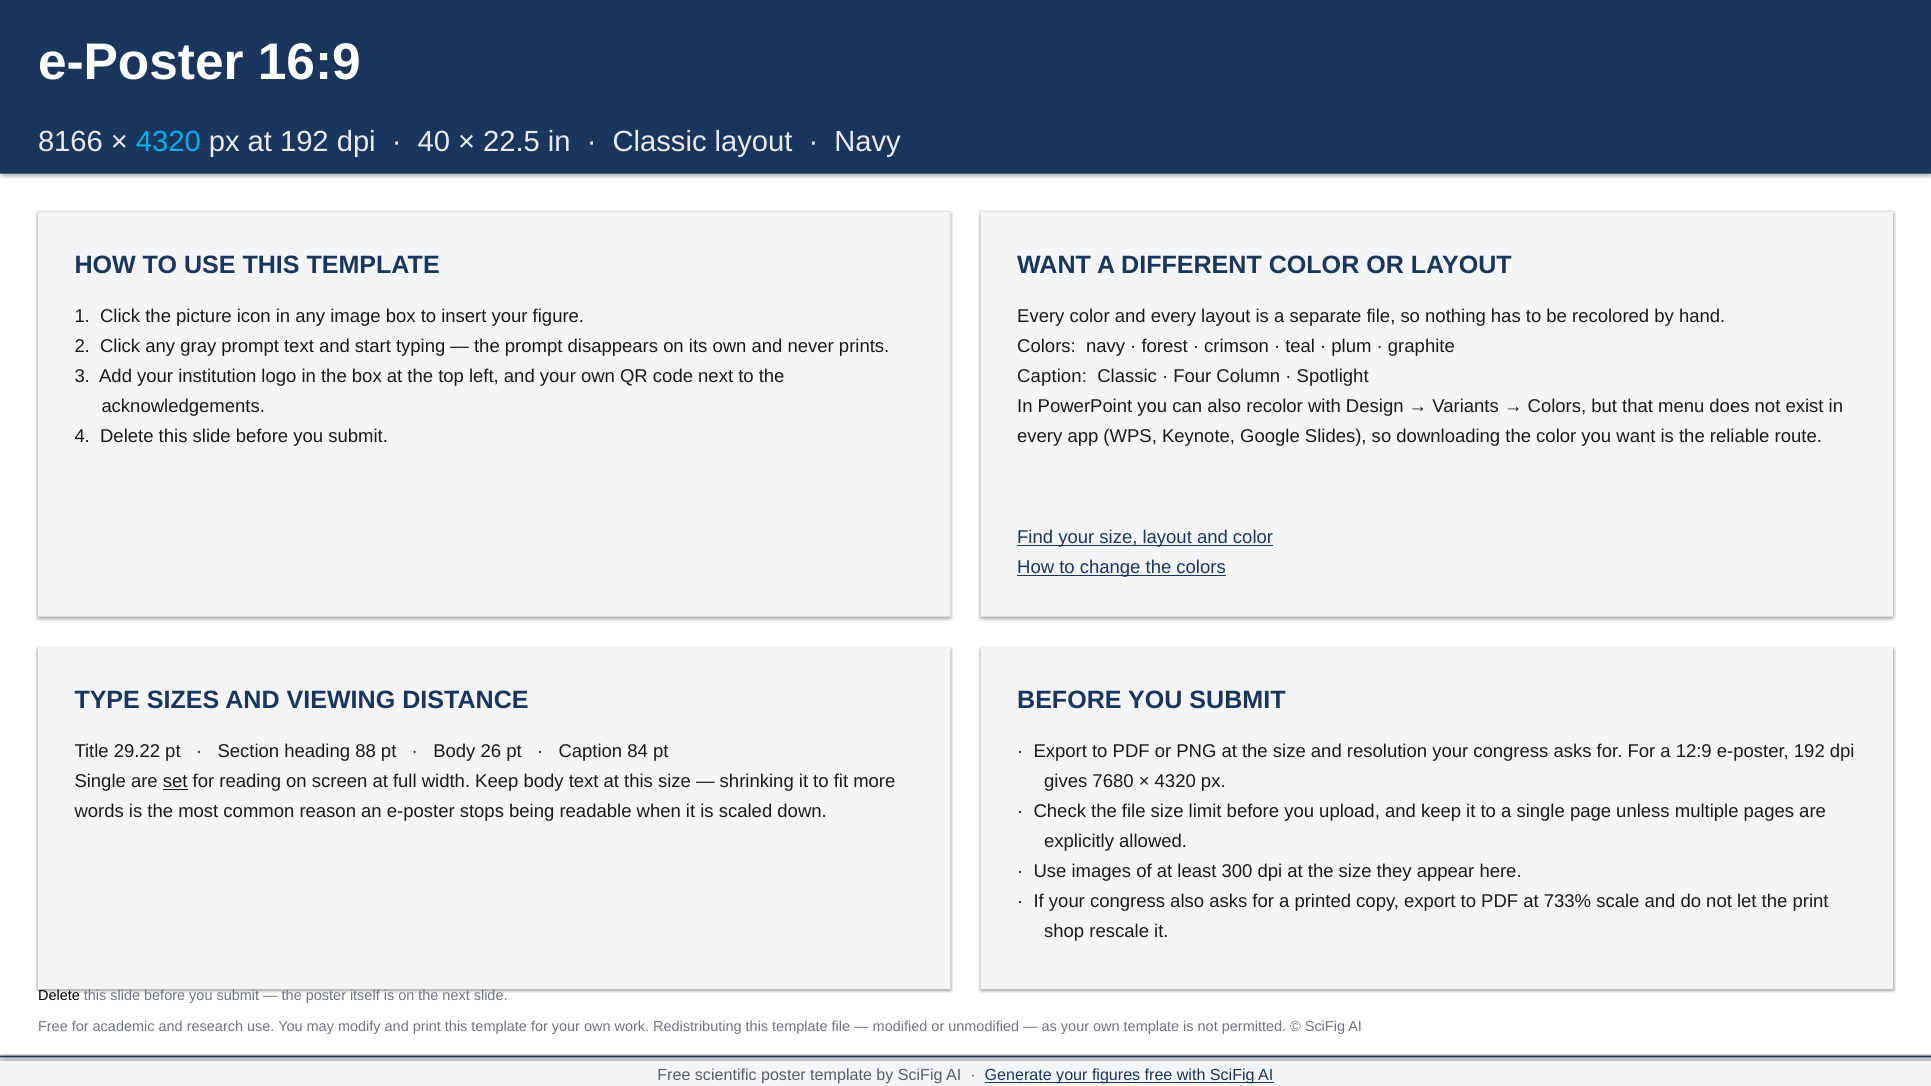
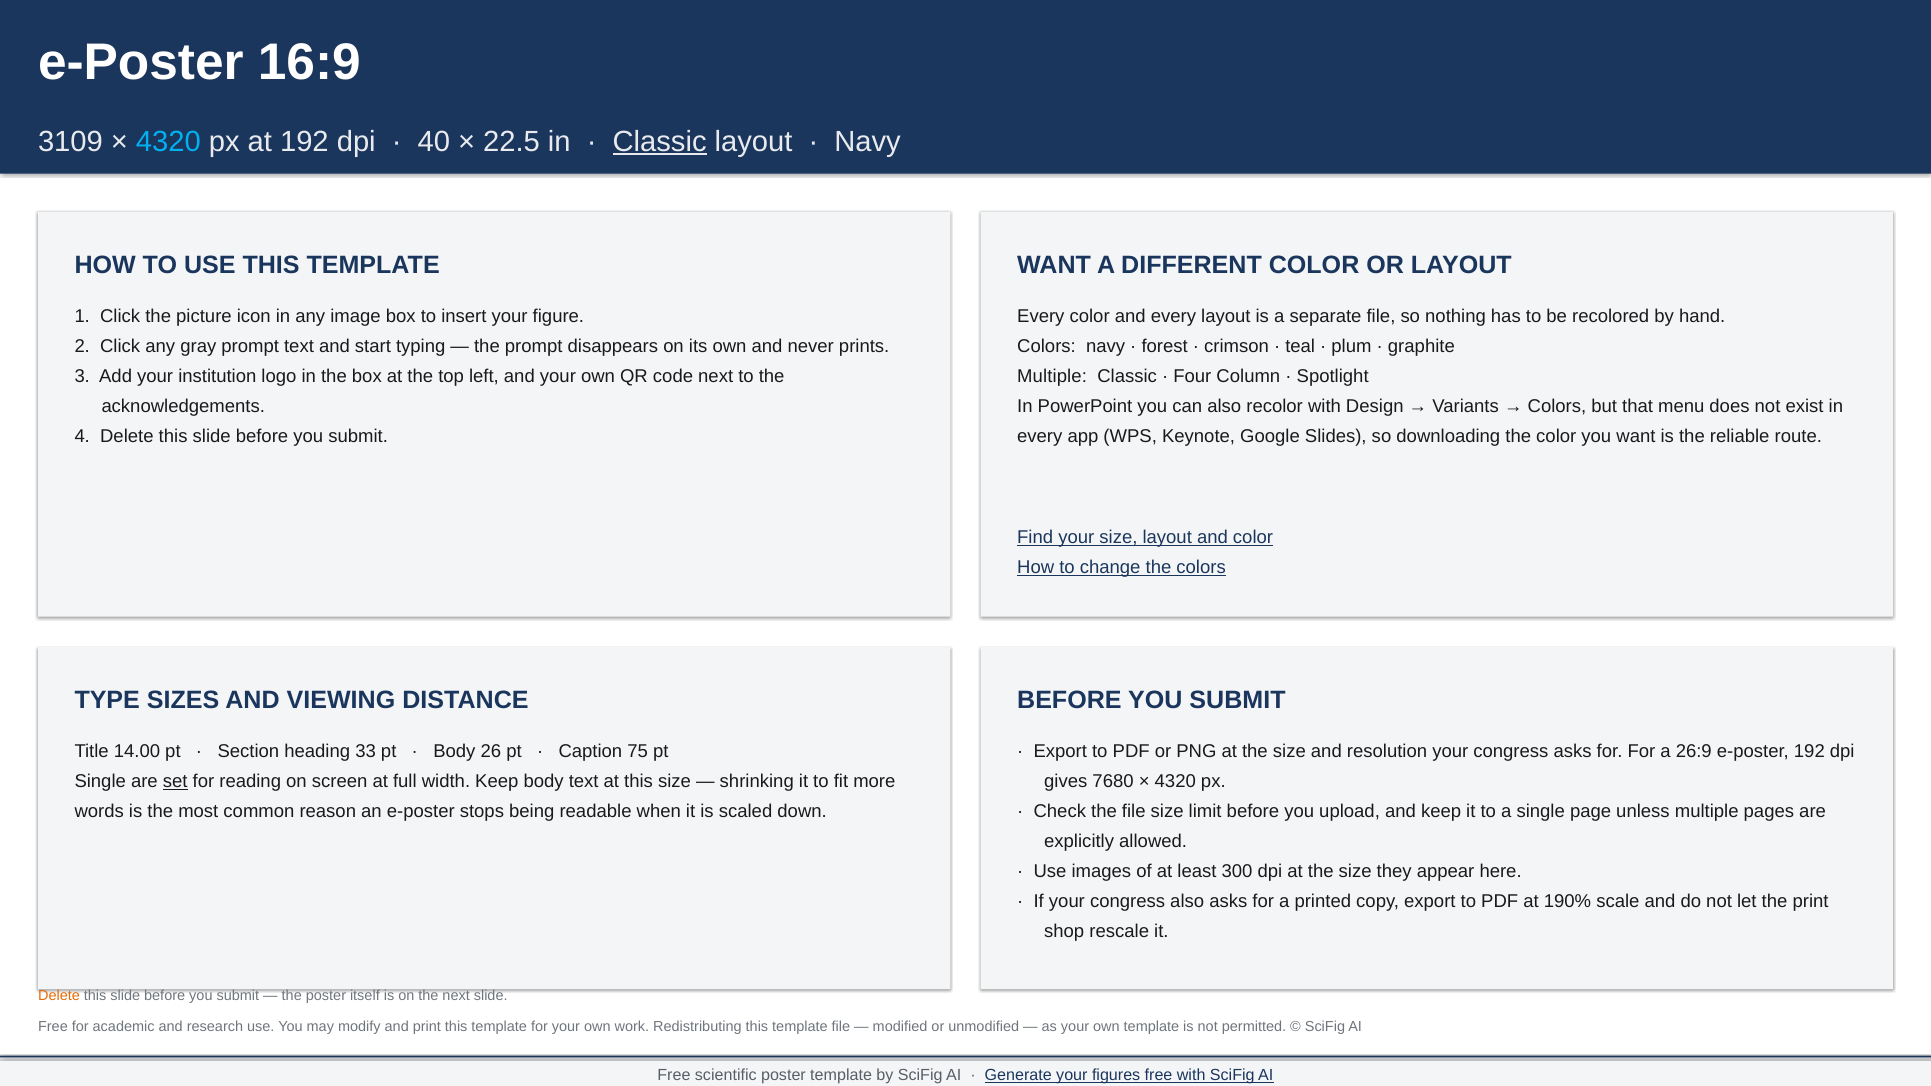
8166: 8166 -> 3109
Classic at (660, 142) underline: none -> present
Caption at (1052, 376): Caption -> Multiple
29.22: 29.22 -> 14.00
88: 88 -> 33
84: 84 -> 75
12:9: 12:9 -> 26:9
733%: 733% -> 190%
Delete at (59, 996) colour: black -> orange
